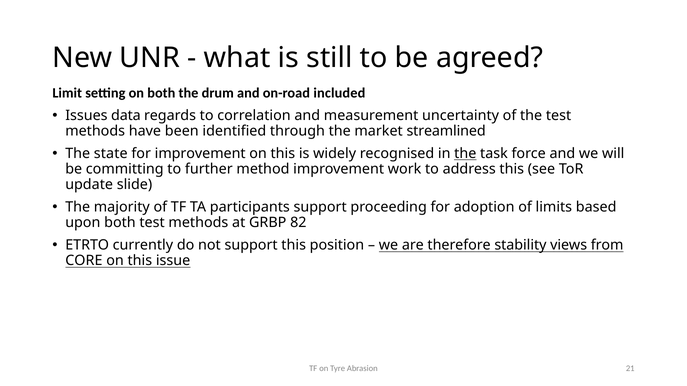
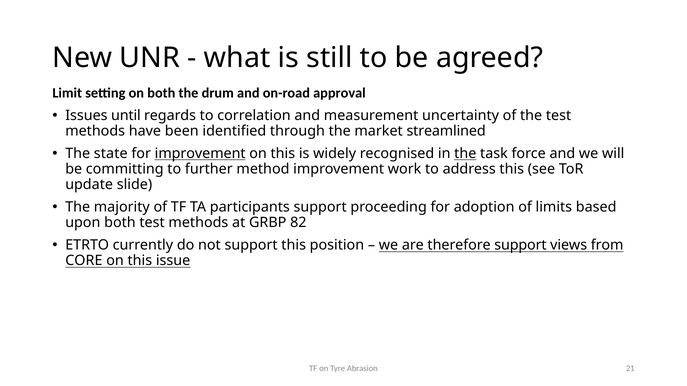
included: included -> approval
data: data -> until
improvement at (200, 154) underline: none -> present
therefore stability: stability -> support
